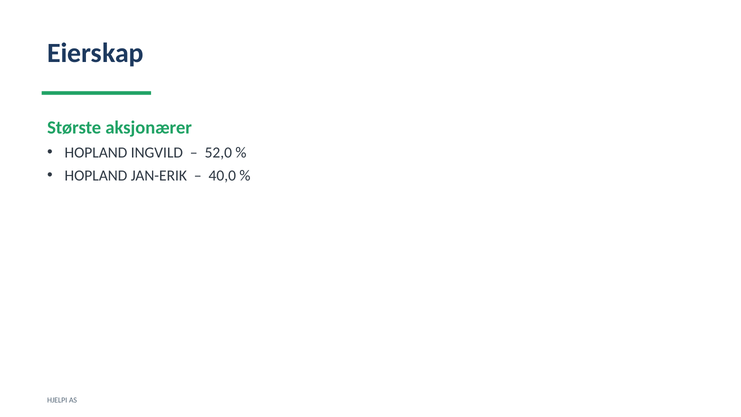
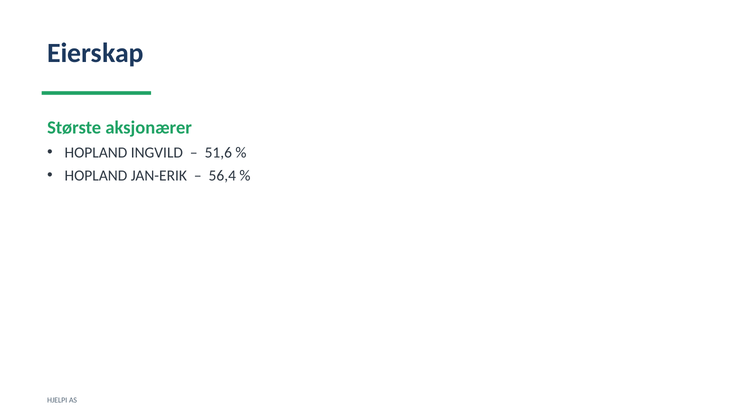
52,0: 52,0 -> 51,6
40,0: 40,0 -> 56,4
